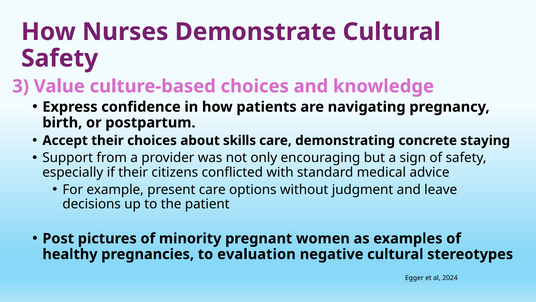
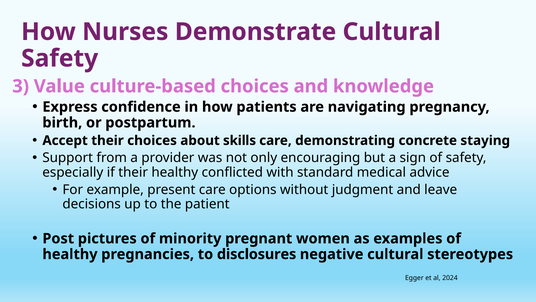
their citizens: citizens -> healthy
evaluation: evaluation -> disclosures
